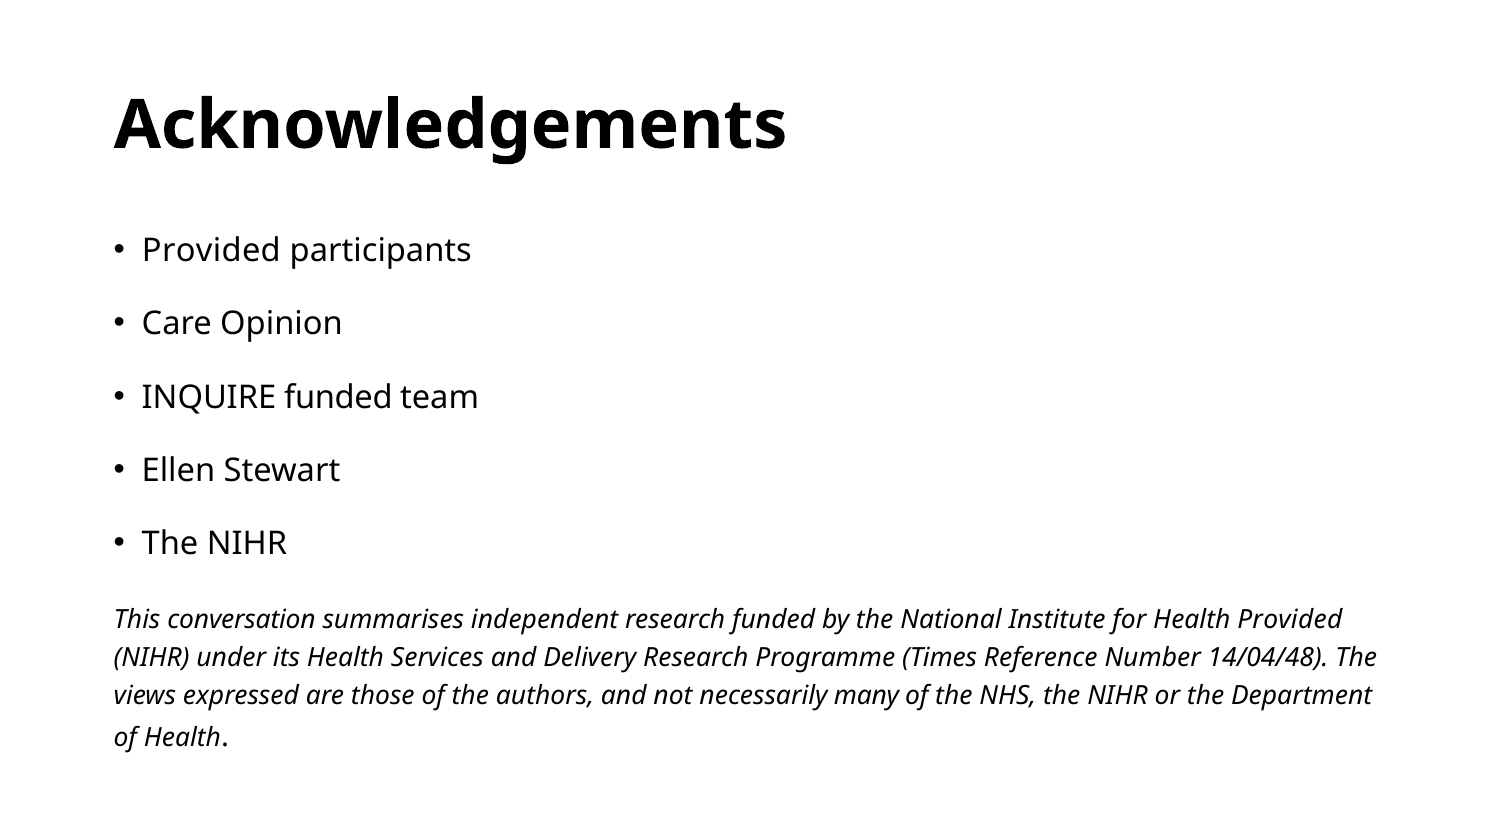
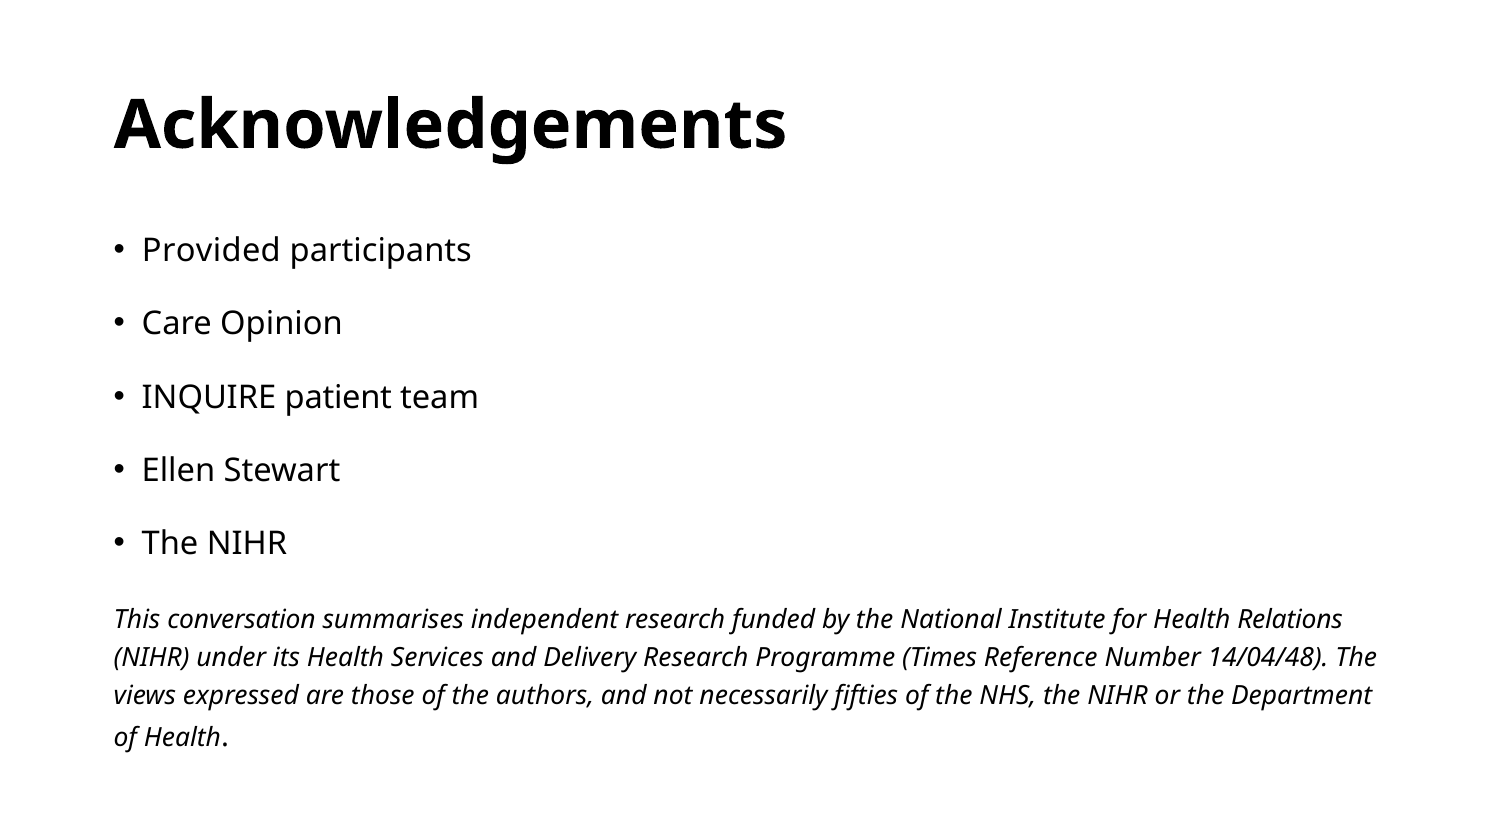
INQUIRE funded: funded -> patient
Health Provided: Provided -> Relations
many: many -> fifties
